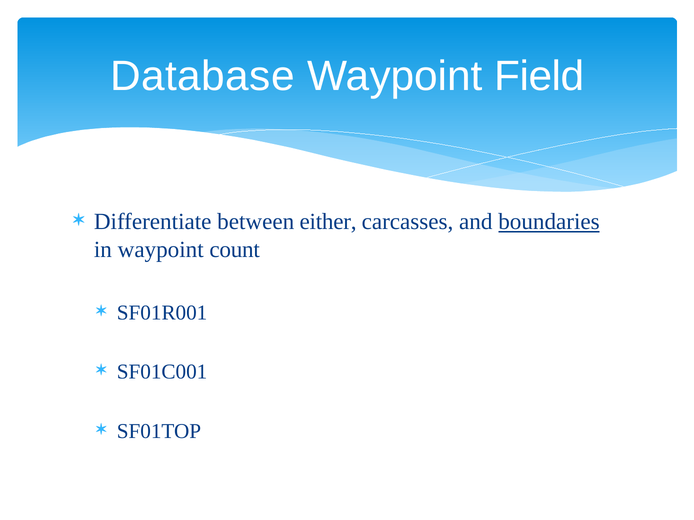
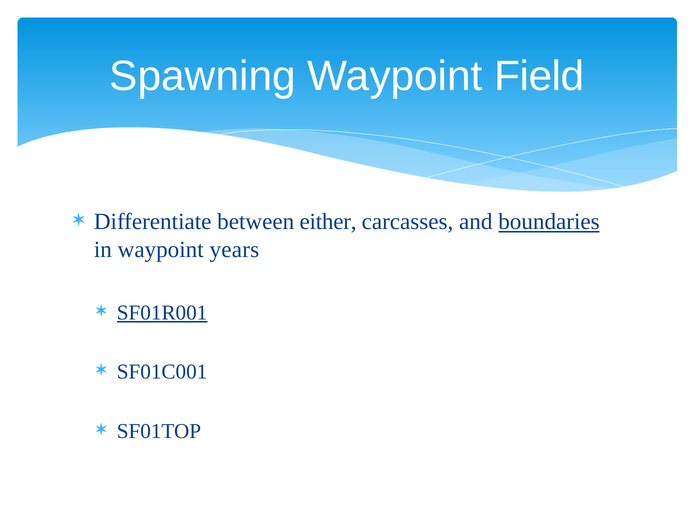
Database: Database -> Spawning
count: count -> years
SF01R001 underline: none -> present
